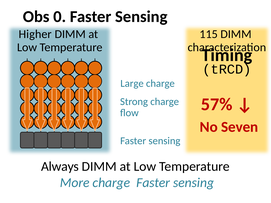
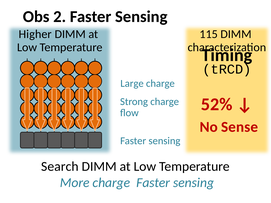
0: 0 -> 2
57%: 57% -> 52%
Seven: Seven -> Sense
Always: Always -> Search
